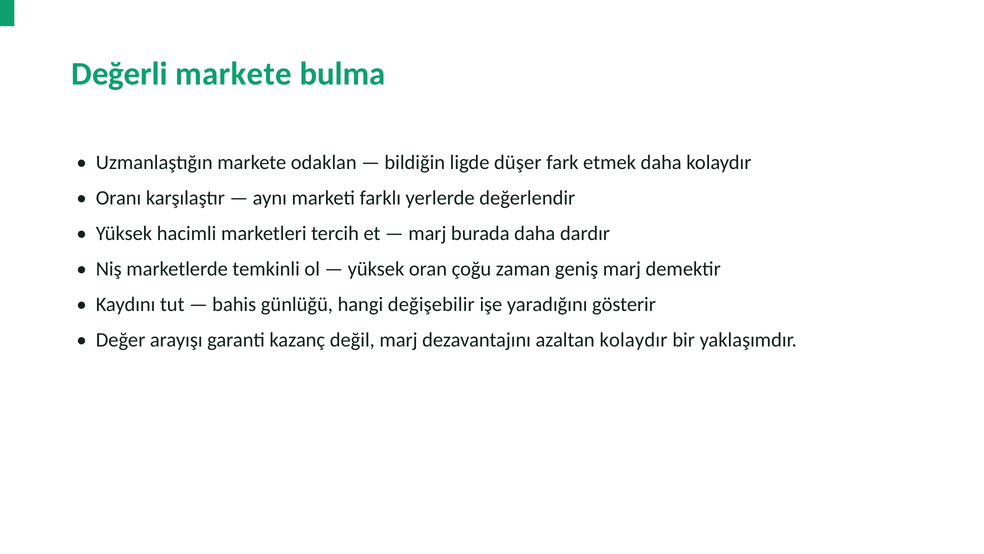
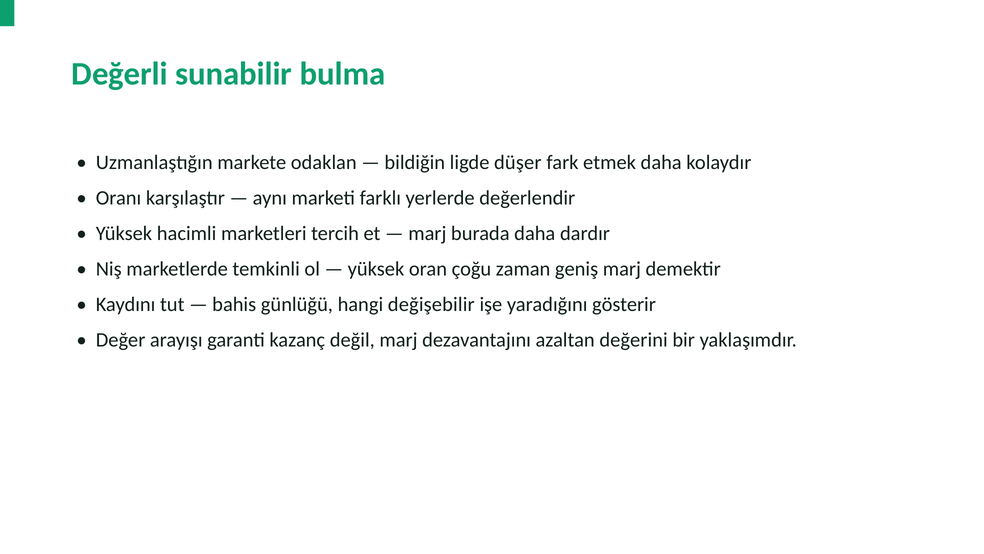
Değerli markete: markete -> sunabilir
azaltan kolaydır: kolaydır -> değerini
